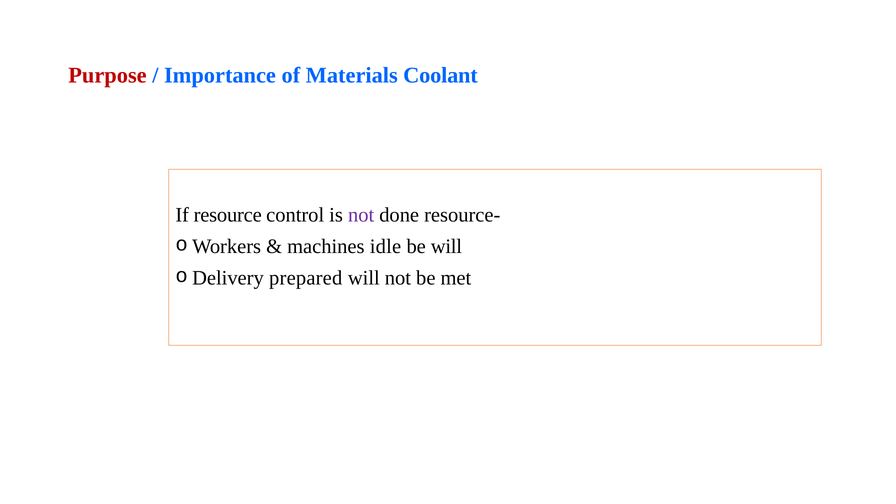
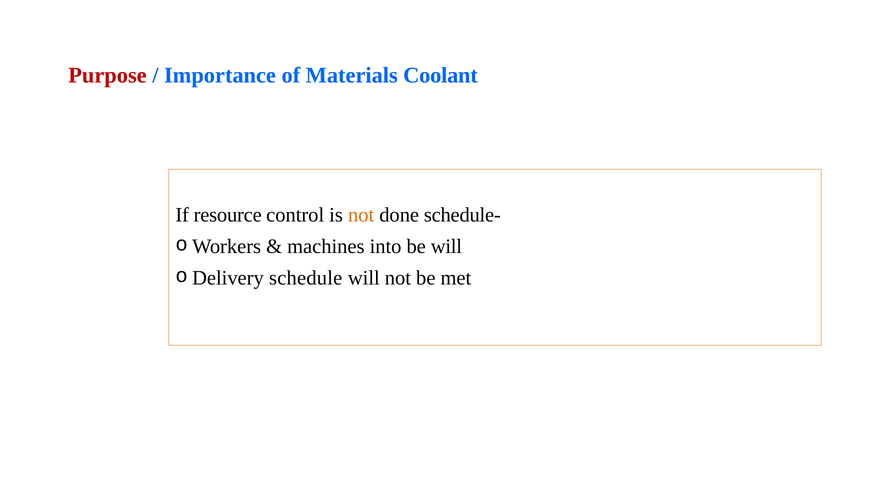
not at (361, 215) colour: purple -> orange
resource-: resource- -> schedule-
idle: idle -> into
prepared: prepared -> schedule
